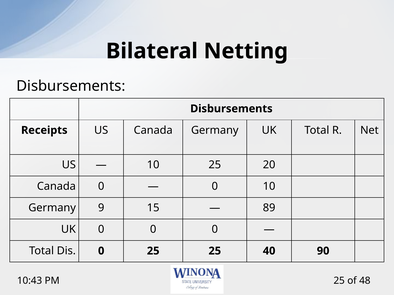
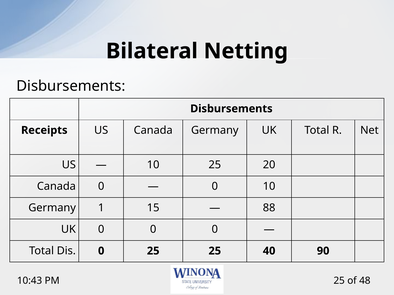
9: 9 -> 1
89: 89 -> 88
